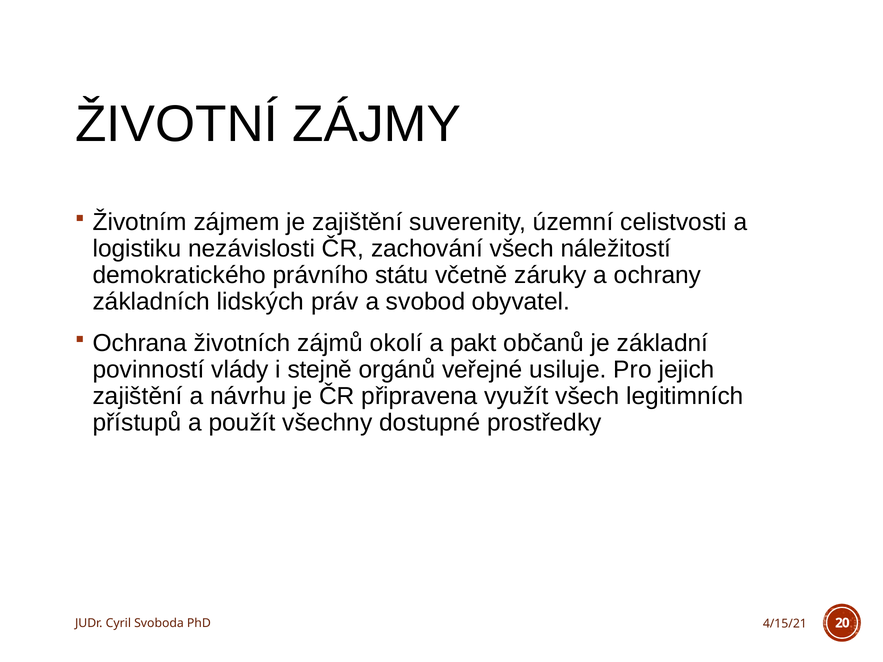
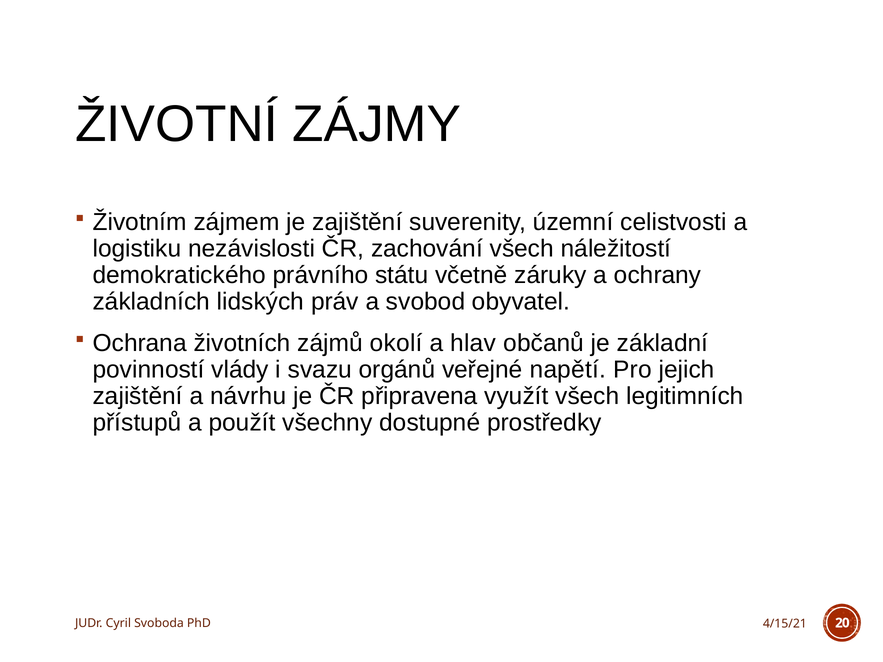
pakt: pakt -> hlav
stejně: stejně -> svazu
usiluje: usiluje -> napětí
